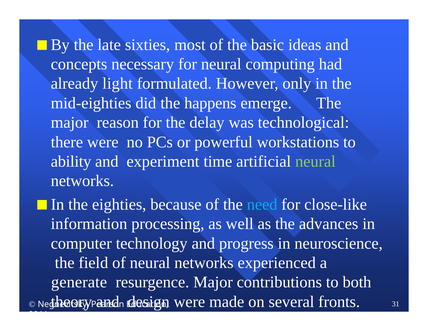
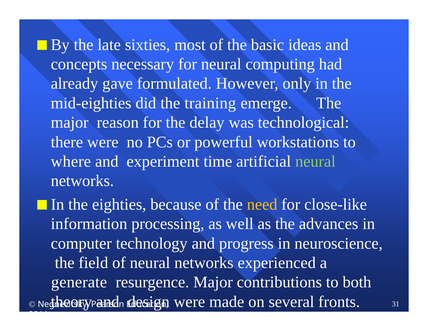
light: light -> gave
happens: happens -> training
ability: ability -> where
need colour: light blue -> yellow
